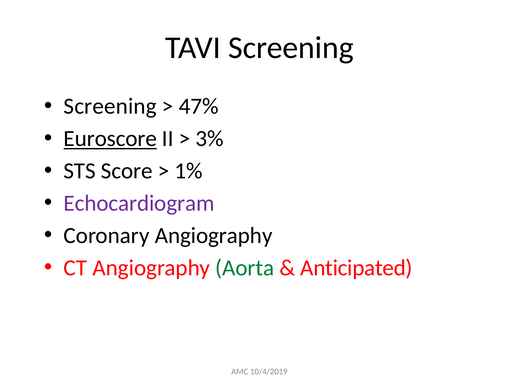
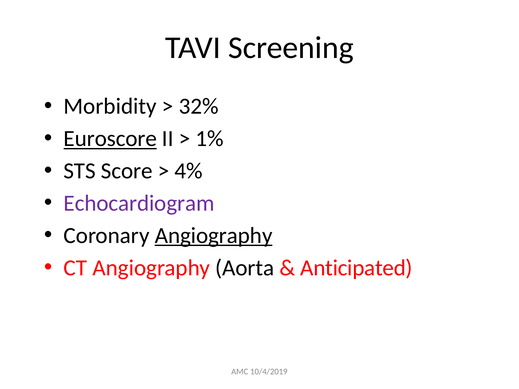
Screening at (110, 106): Screening -> Morbidity
47%: 47% -> 32%
3%: 3% -> 1%
1%: 1% -> 4%
Angiography at (214, 236) underline: none -> present
Aorta colour: green -> black
